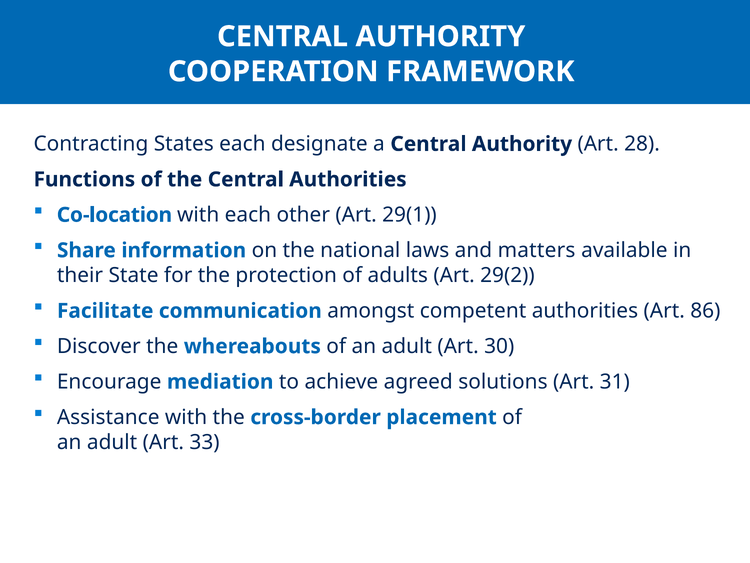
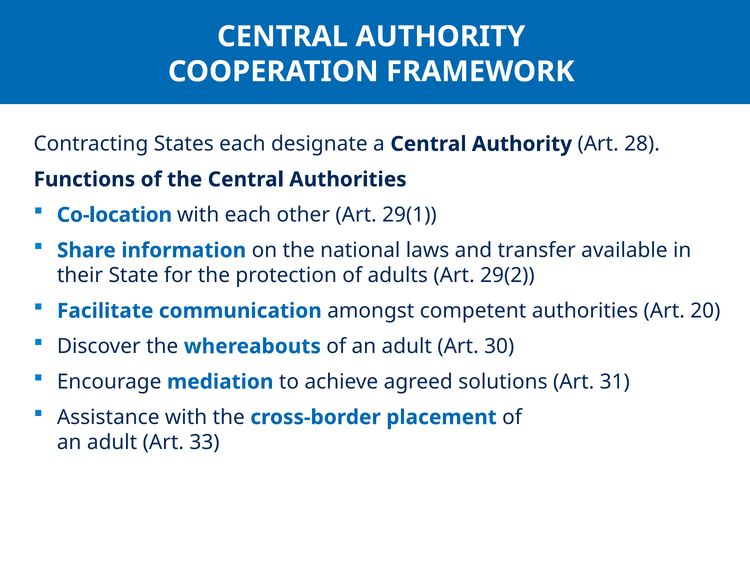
matters: matters -> transfer
86: 86 -> 20
